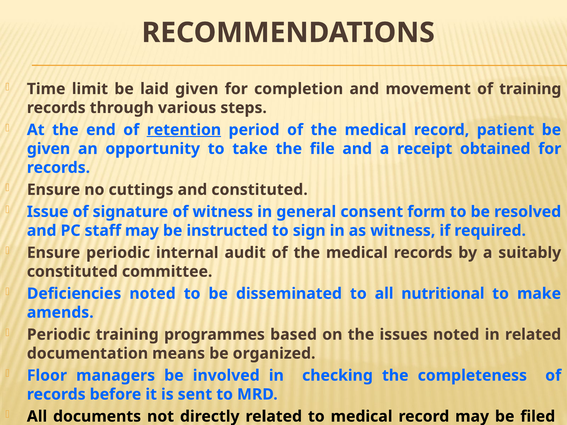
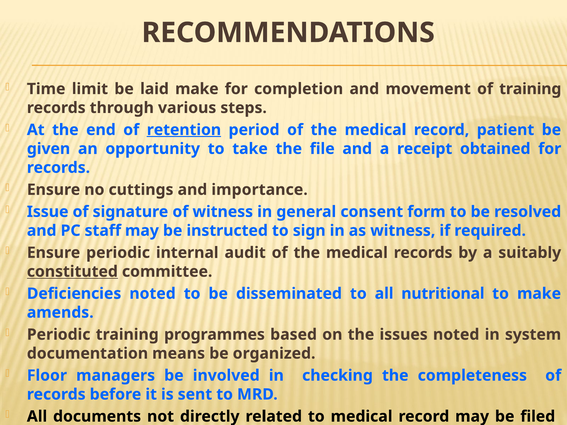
laid given: given -> make
and constituted: constituted -> importance
constituted at (72, 272) underline: none -> present
in related: related -> system
